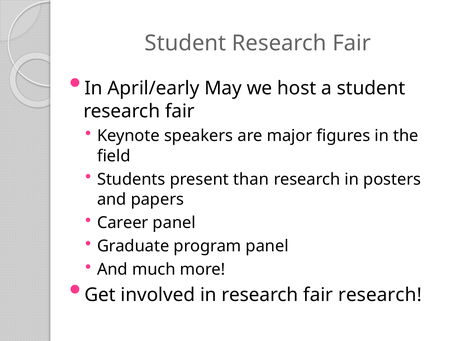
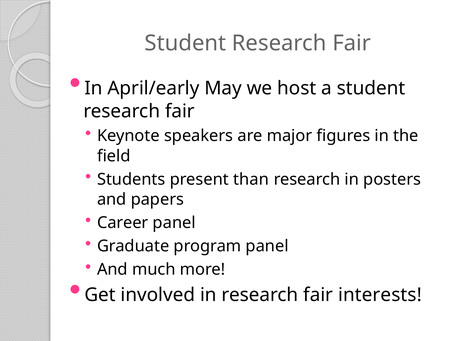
fair research: research -> interests
